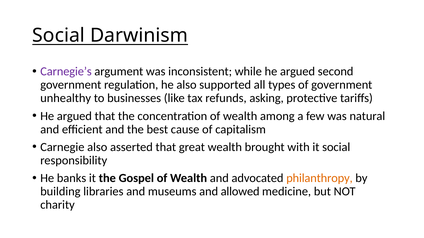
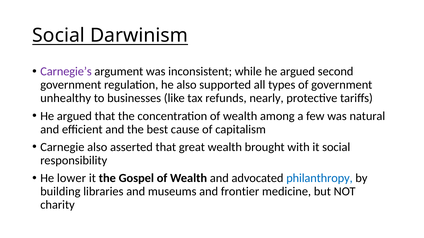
asking: asking -> nearly
banks: banks -> lower
philanthropy colour: orange -> blue
allowed: allowed -> frontier
